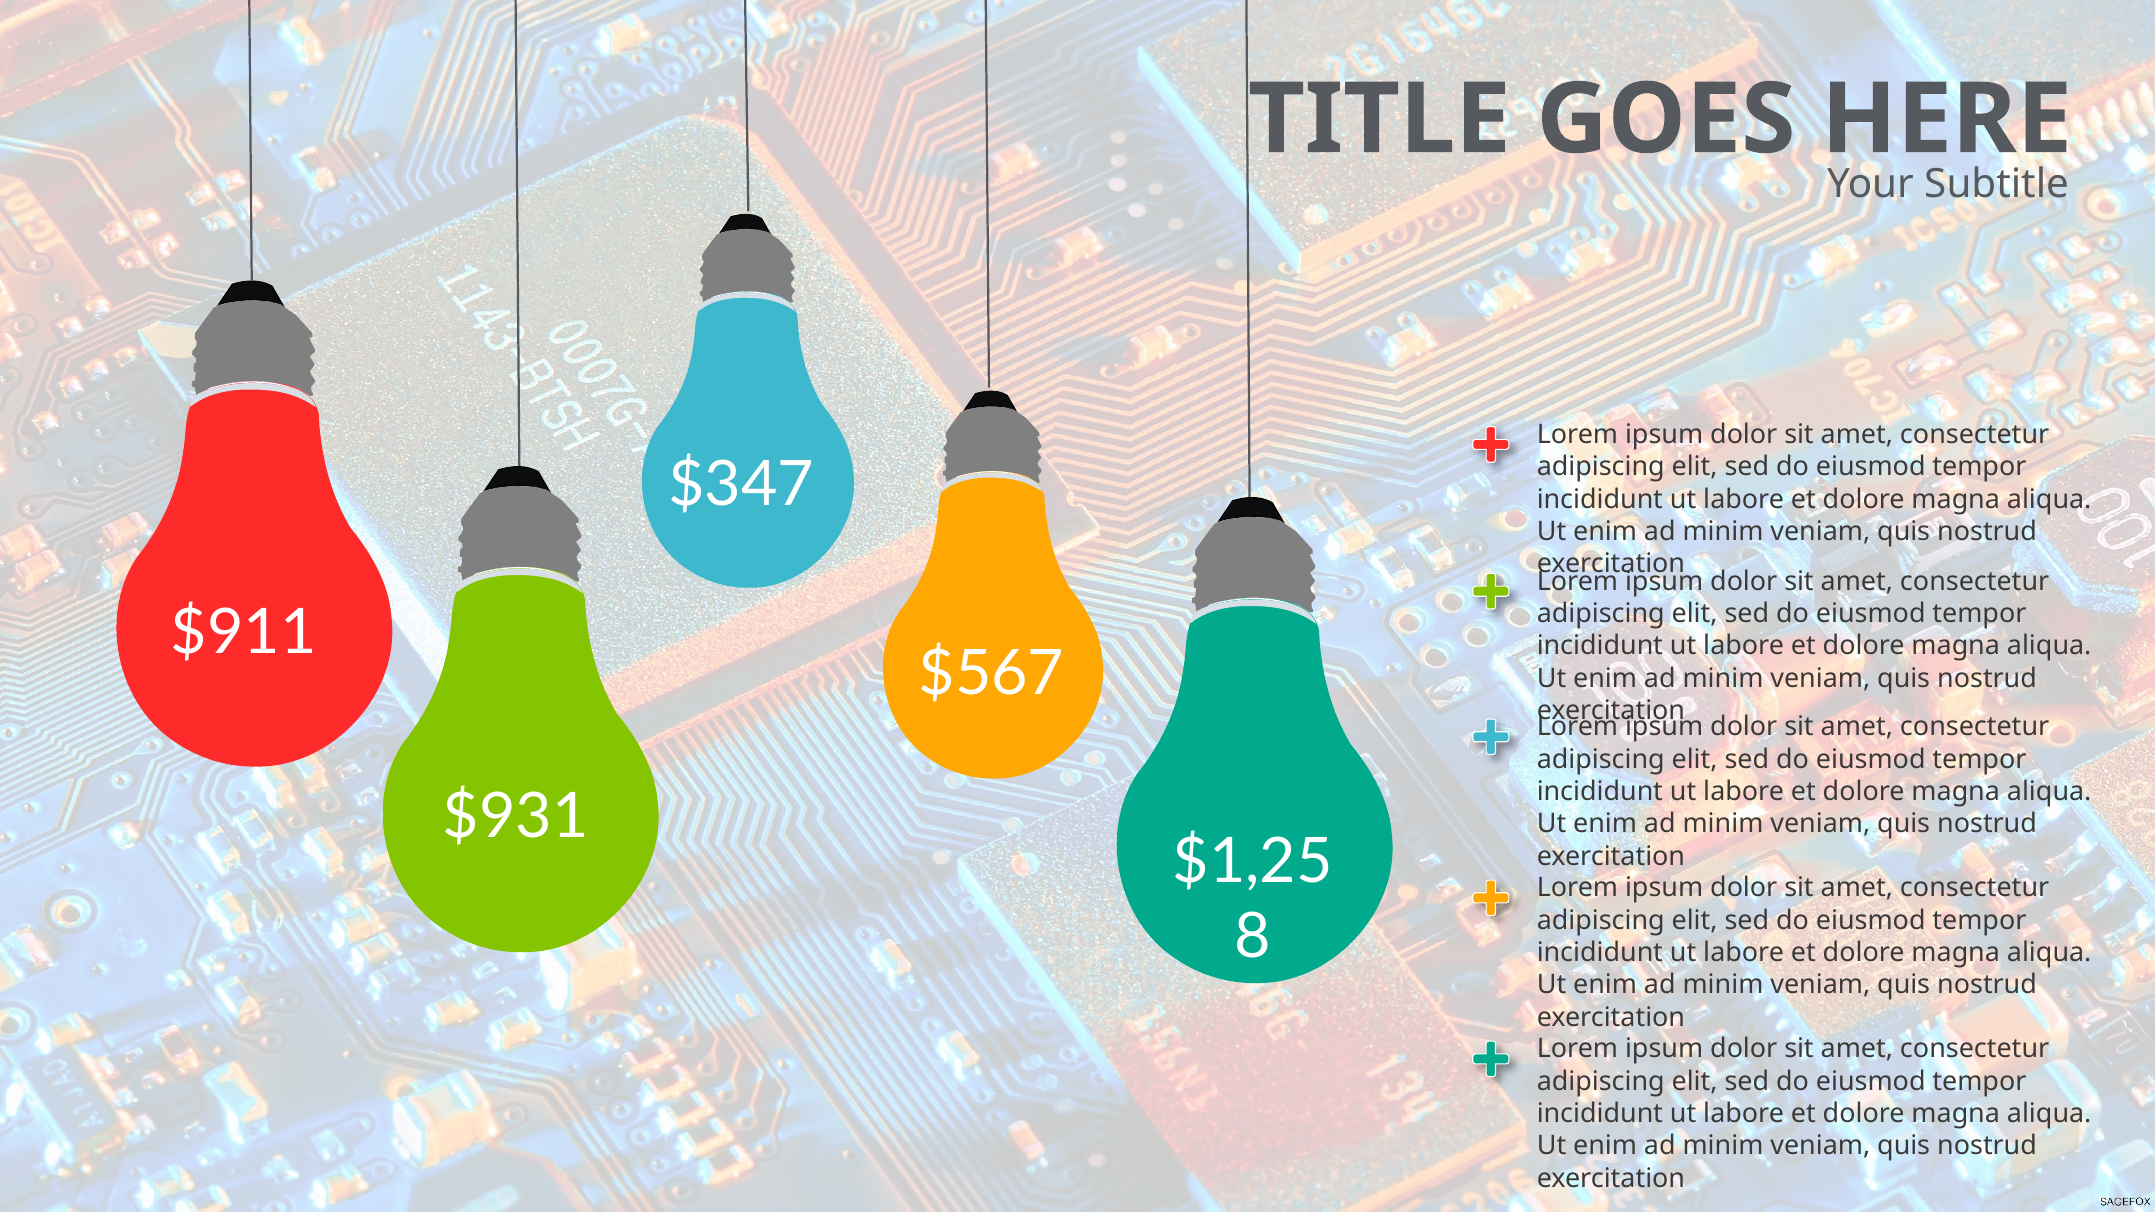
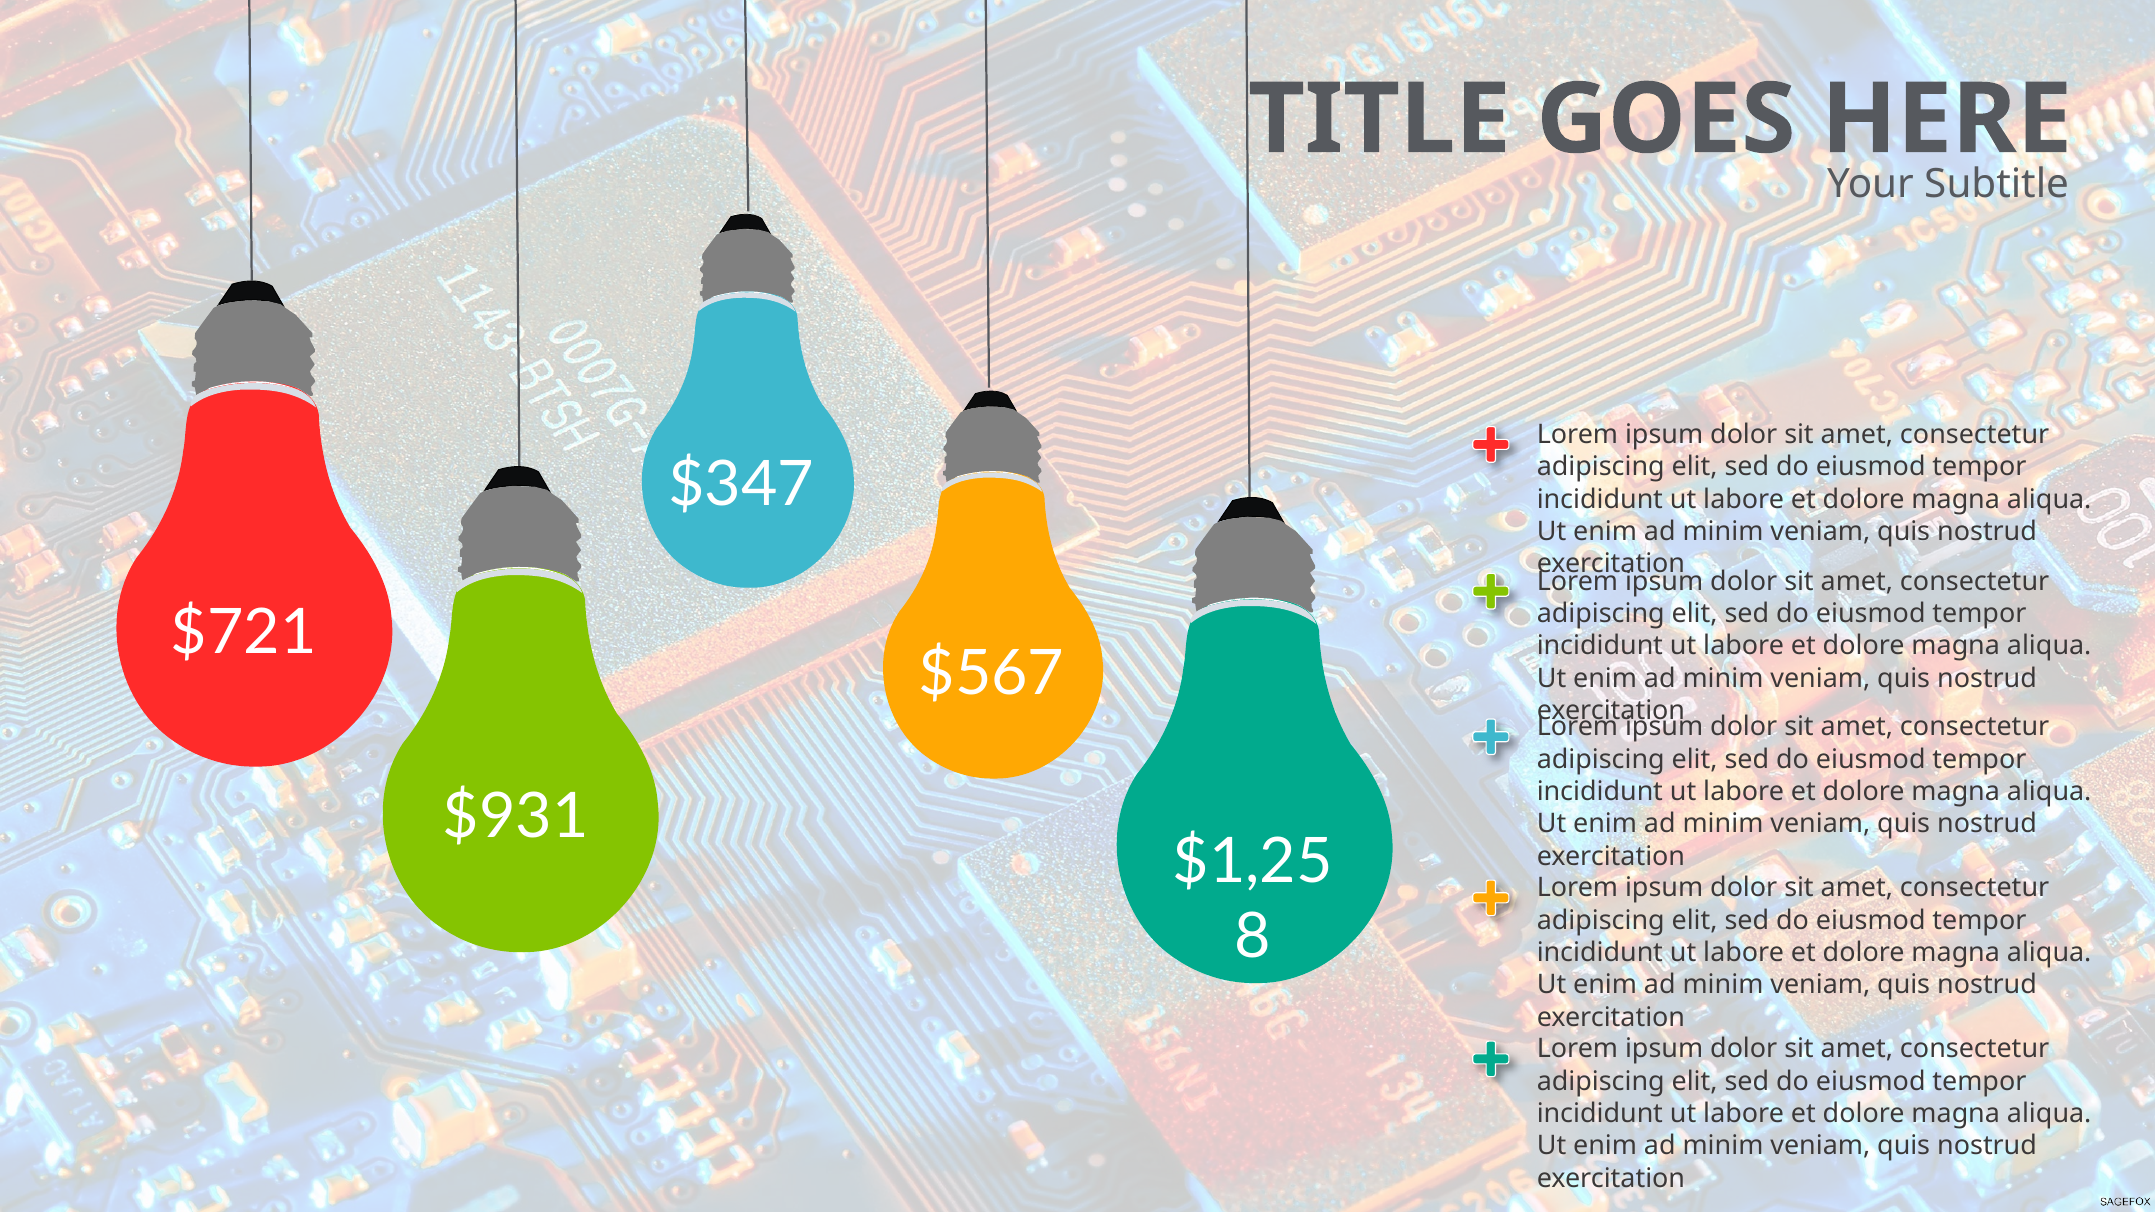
$911: $911 -> $721
